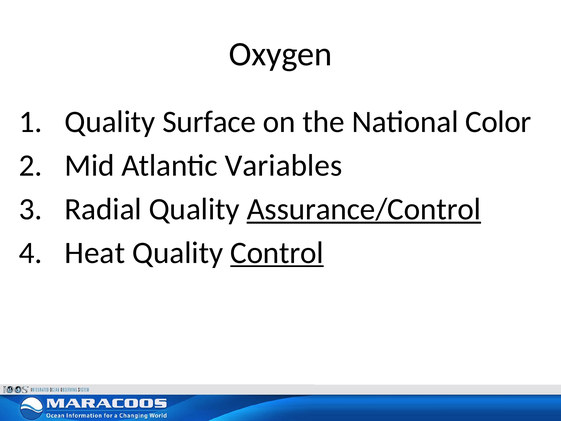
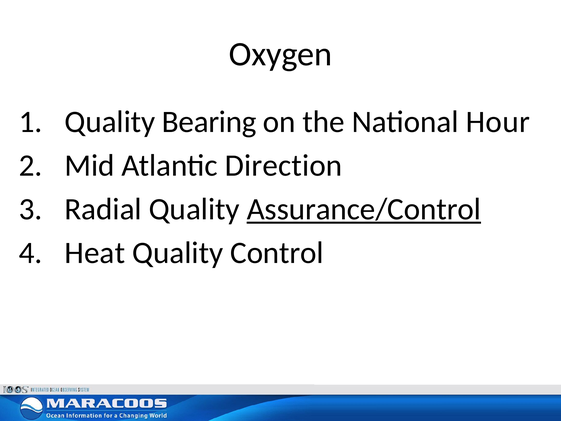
Surface: Surface -> Bearing
Color: Color -> Hour
Variables: Variables -> Direction
Control underline: present -> none
